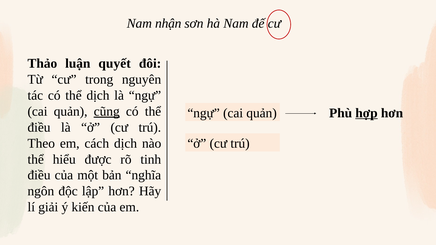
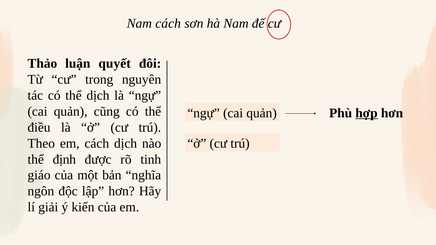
Nam nhận: nhận -> cách
cũng underline: present -> none
hiểu: hiểu -> định
điều at (39, 175): điều -> giáo
